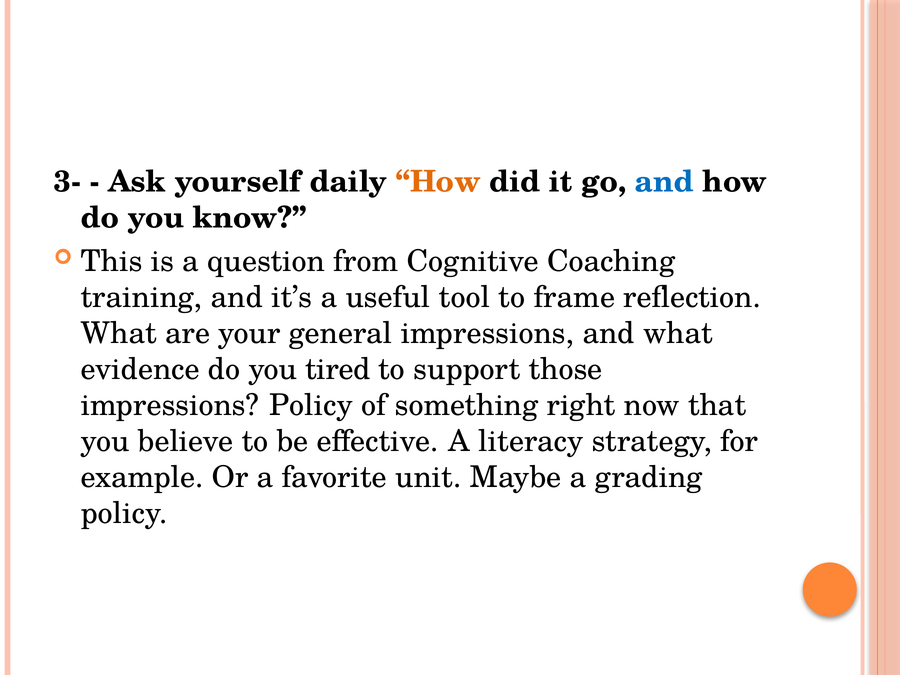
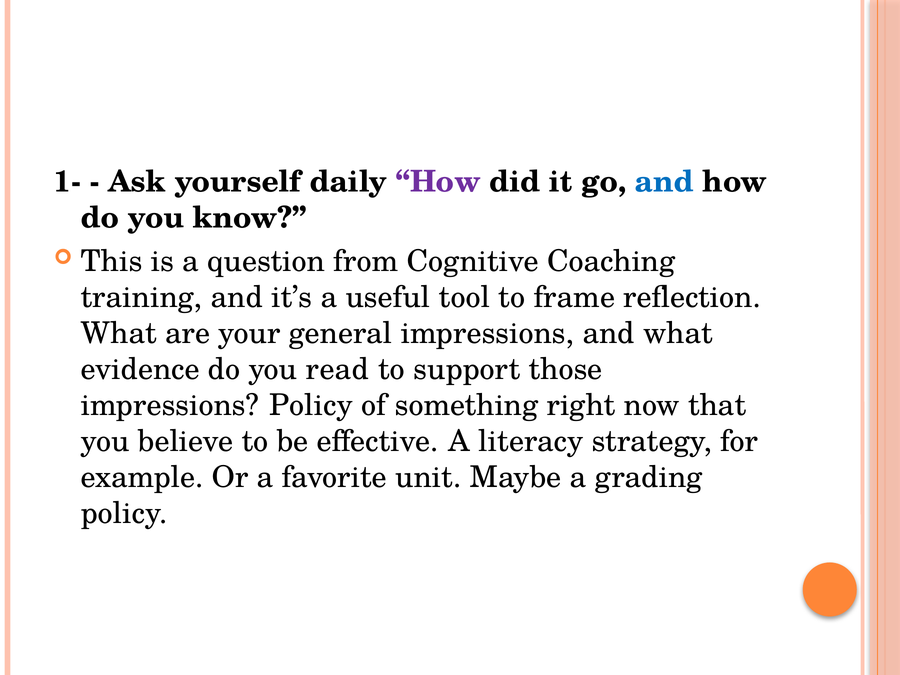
3-: 3- -> 1-
How at (438, 182) colour: orange -> purple
tired: tired -> read
